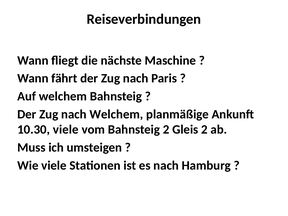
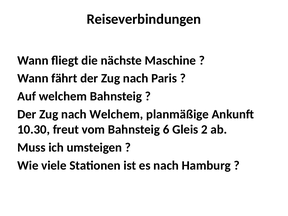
10.30 viele: viele -> freut
Bahnsteig 2: 2 -> 6
